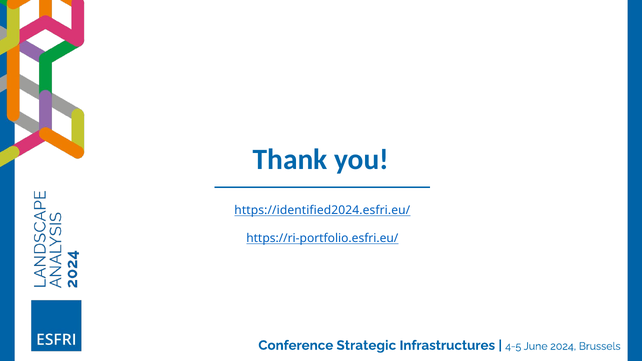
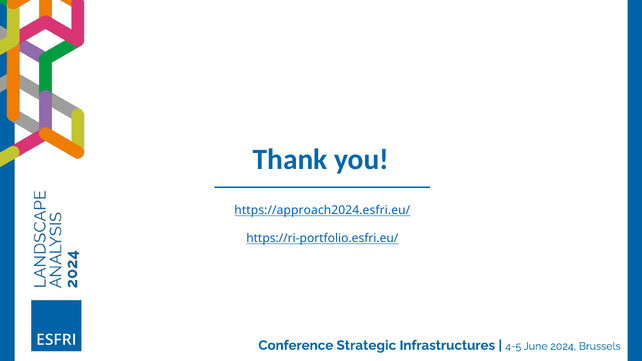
https://identified2024.esfri.eu/: https://identified2024.esfri.eu/ -> https://approach2024.esfri.eu/
